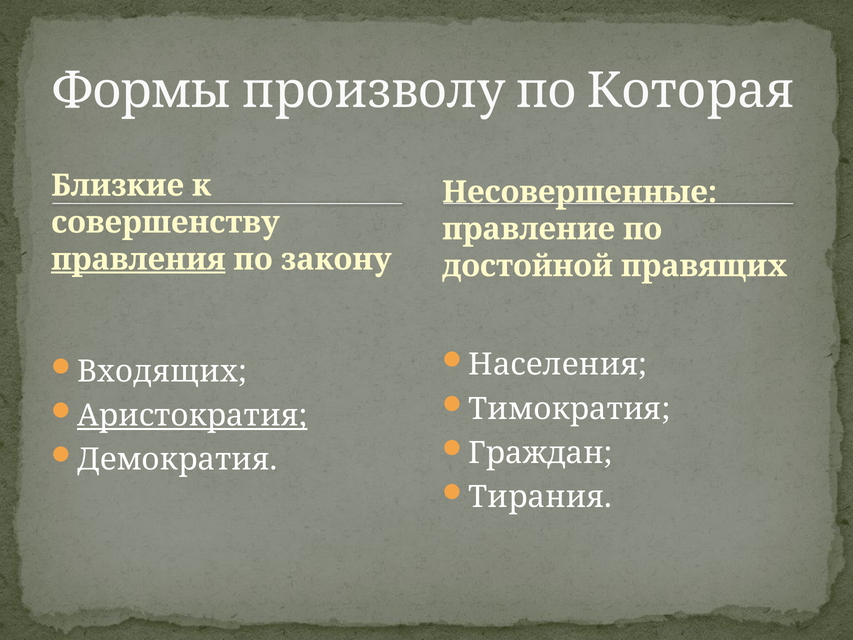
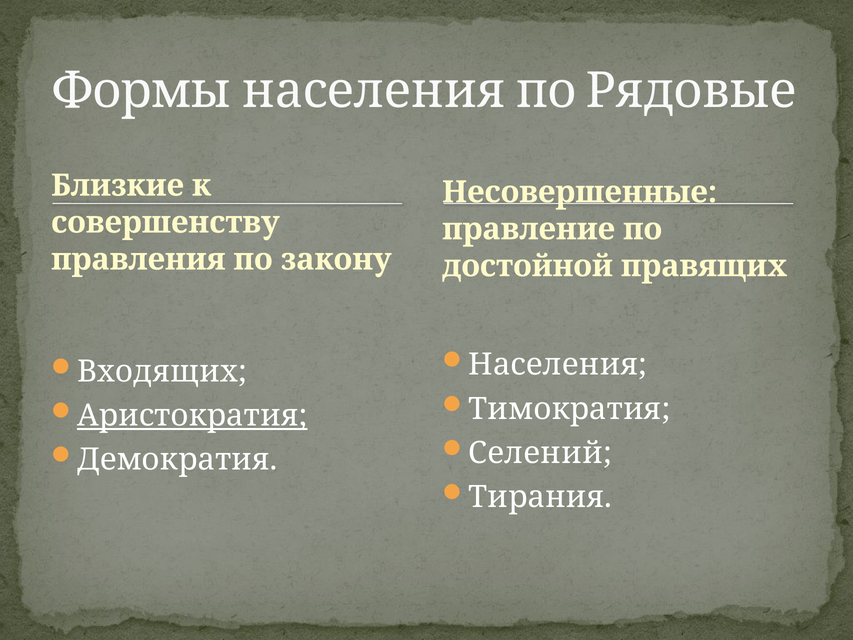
Формы произволу: произволу -> населения
Которая: Которая -> Рядовые
правления underline: present -> none
Граждан: Граждан -> Селений
